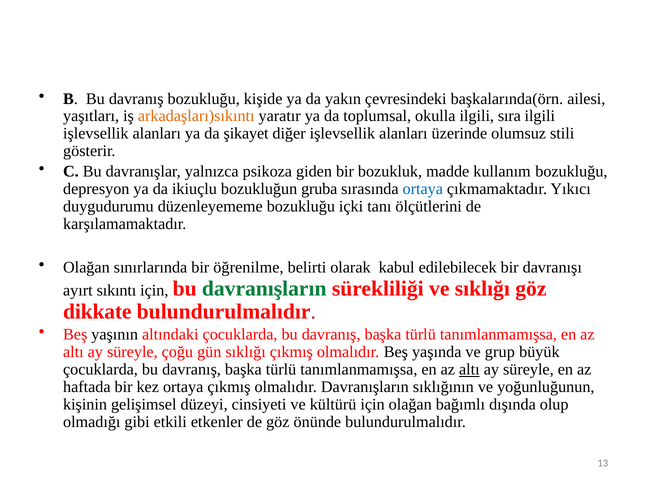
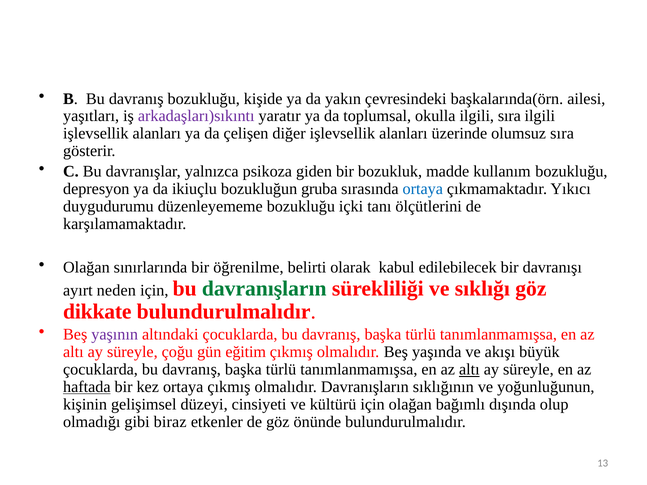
arkadaşları)sıkıntı colour: orange -> purple
şikayet: şikayet -> çelişen
olumsuz stili: stili -> sıra
sıkıntı: sıkıntı -> neden
yaşının colour: black -> purple
gün sıklığı: sıklığı -> eğitim
grup: grup -> akışı
haftada underline: none -> present
etkili: etkili -> biraz
